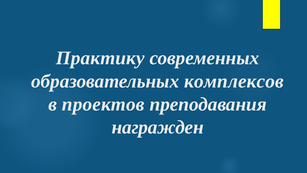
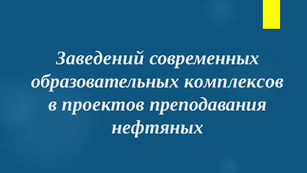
Практику: Практику -> Заведений
награжден: награжден -> нефтяных
